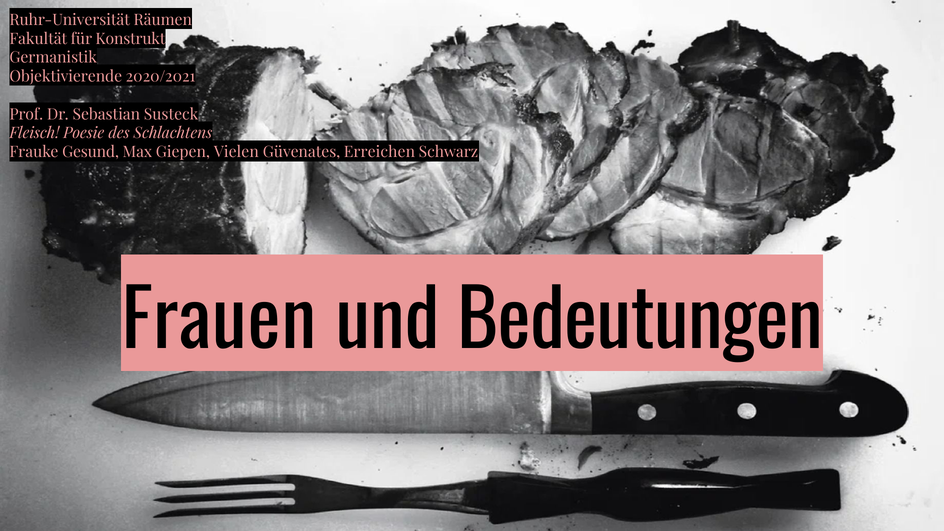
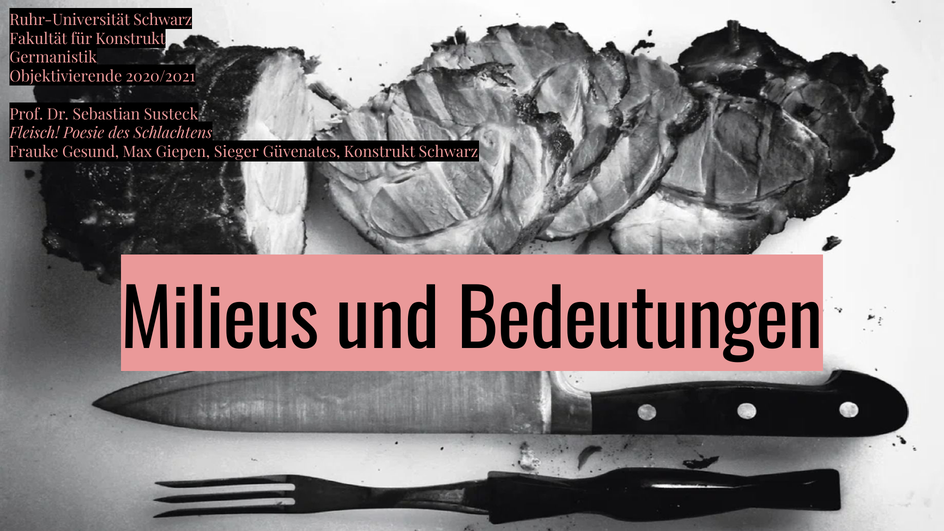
Räumen at (163, 20): Räumen -> Schwarz
Vielen: Vielen -> Sieger
Güvenates Erreichen: Erreichen -> Konstrukt
Frauen: Frauen -> Milieus
